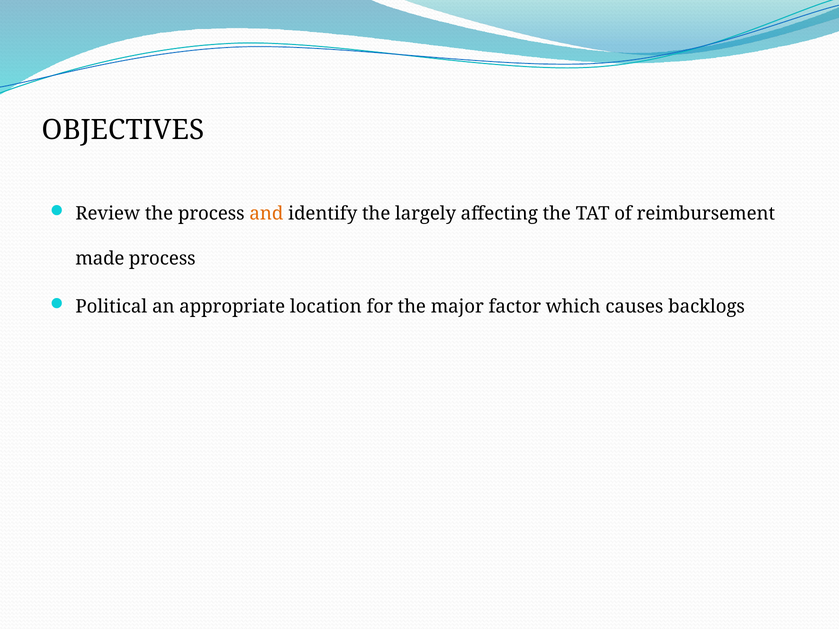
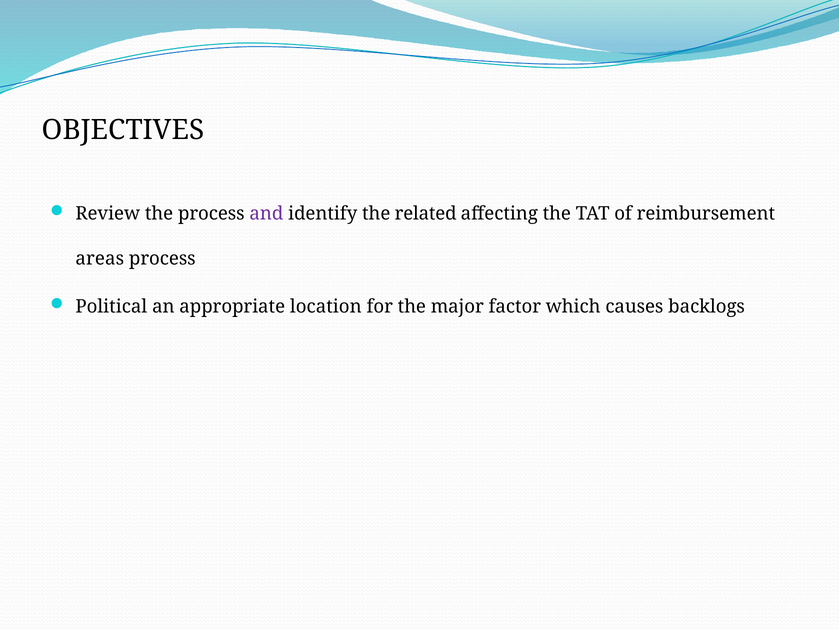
and colour: orange -> purple
largely: largely -> related
made: made -> areas
